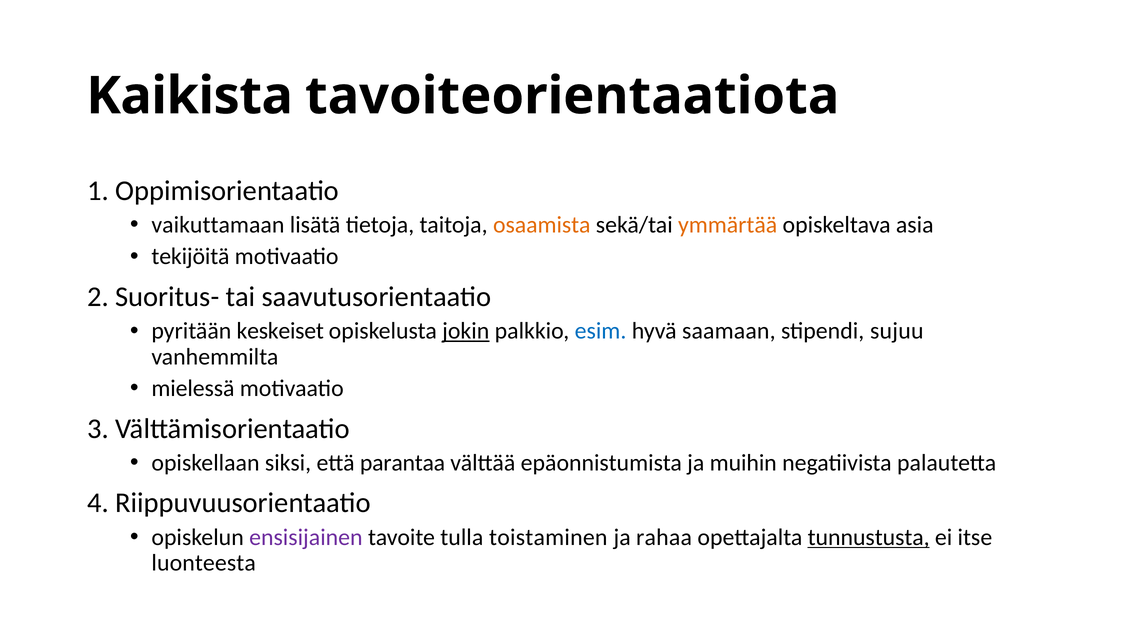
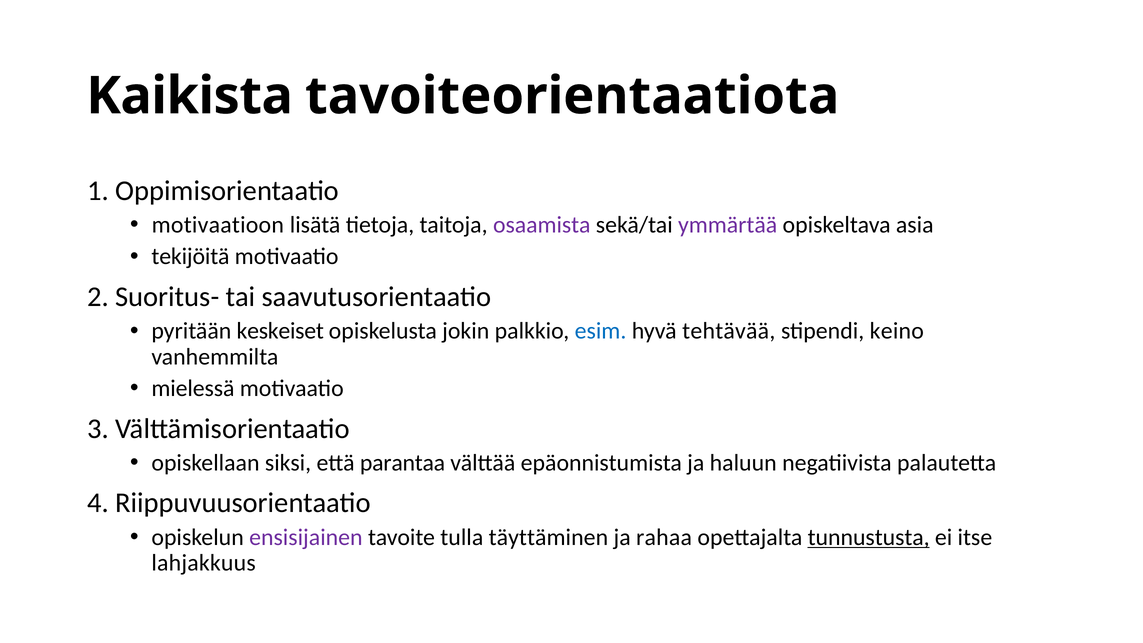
vaikuttamaan: vaikuttamaan -> motivaatioon
osaamista colour: orange -> purple
ymmärtää colour: orange -> purple
jokin underline: present -> none
saamaan: saamaan -> tehtävää
sujuu: sujuu -> keino
muihin: muihin -> haluun
toistaminen: toistaminen -> täyttäminen
luonteesta: luonteesta -> lahjakkuus
